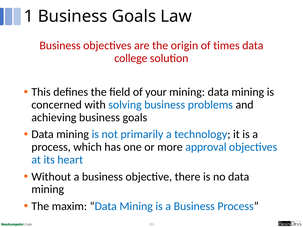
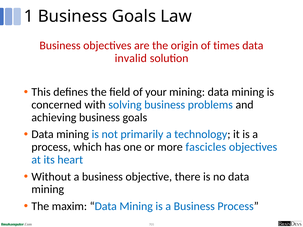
college: college -> invalid
approval: approval -> fascicles
